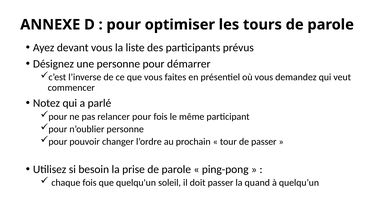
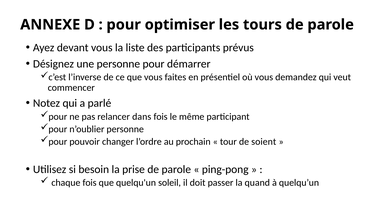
relancer pour: pour -> dans
de passer: passer -> soient
